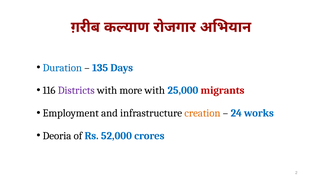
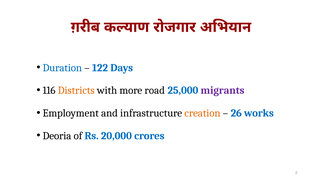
135: 135 -> 122
Districts colour: purple -> orange
more with: with -> road
migrants colour: red -> purple
24: 24 -> 26
52,000: 52,000 -> 20,000
